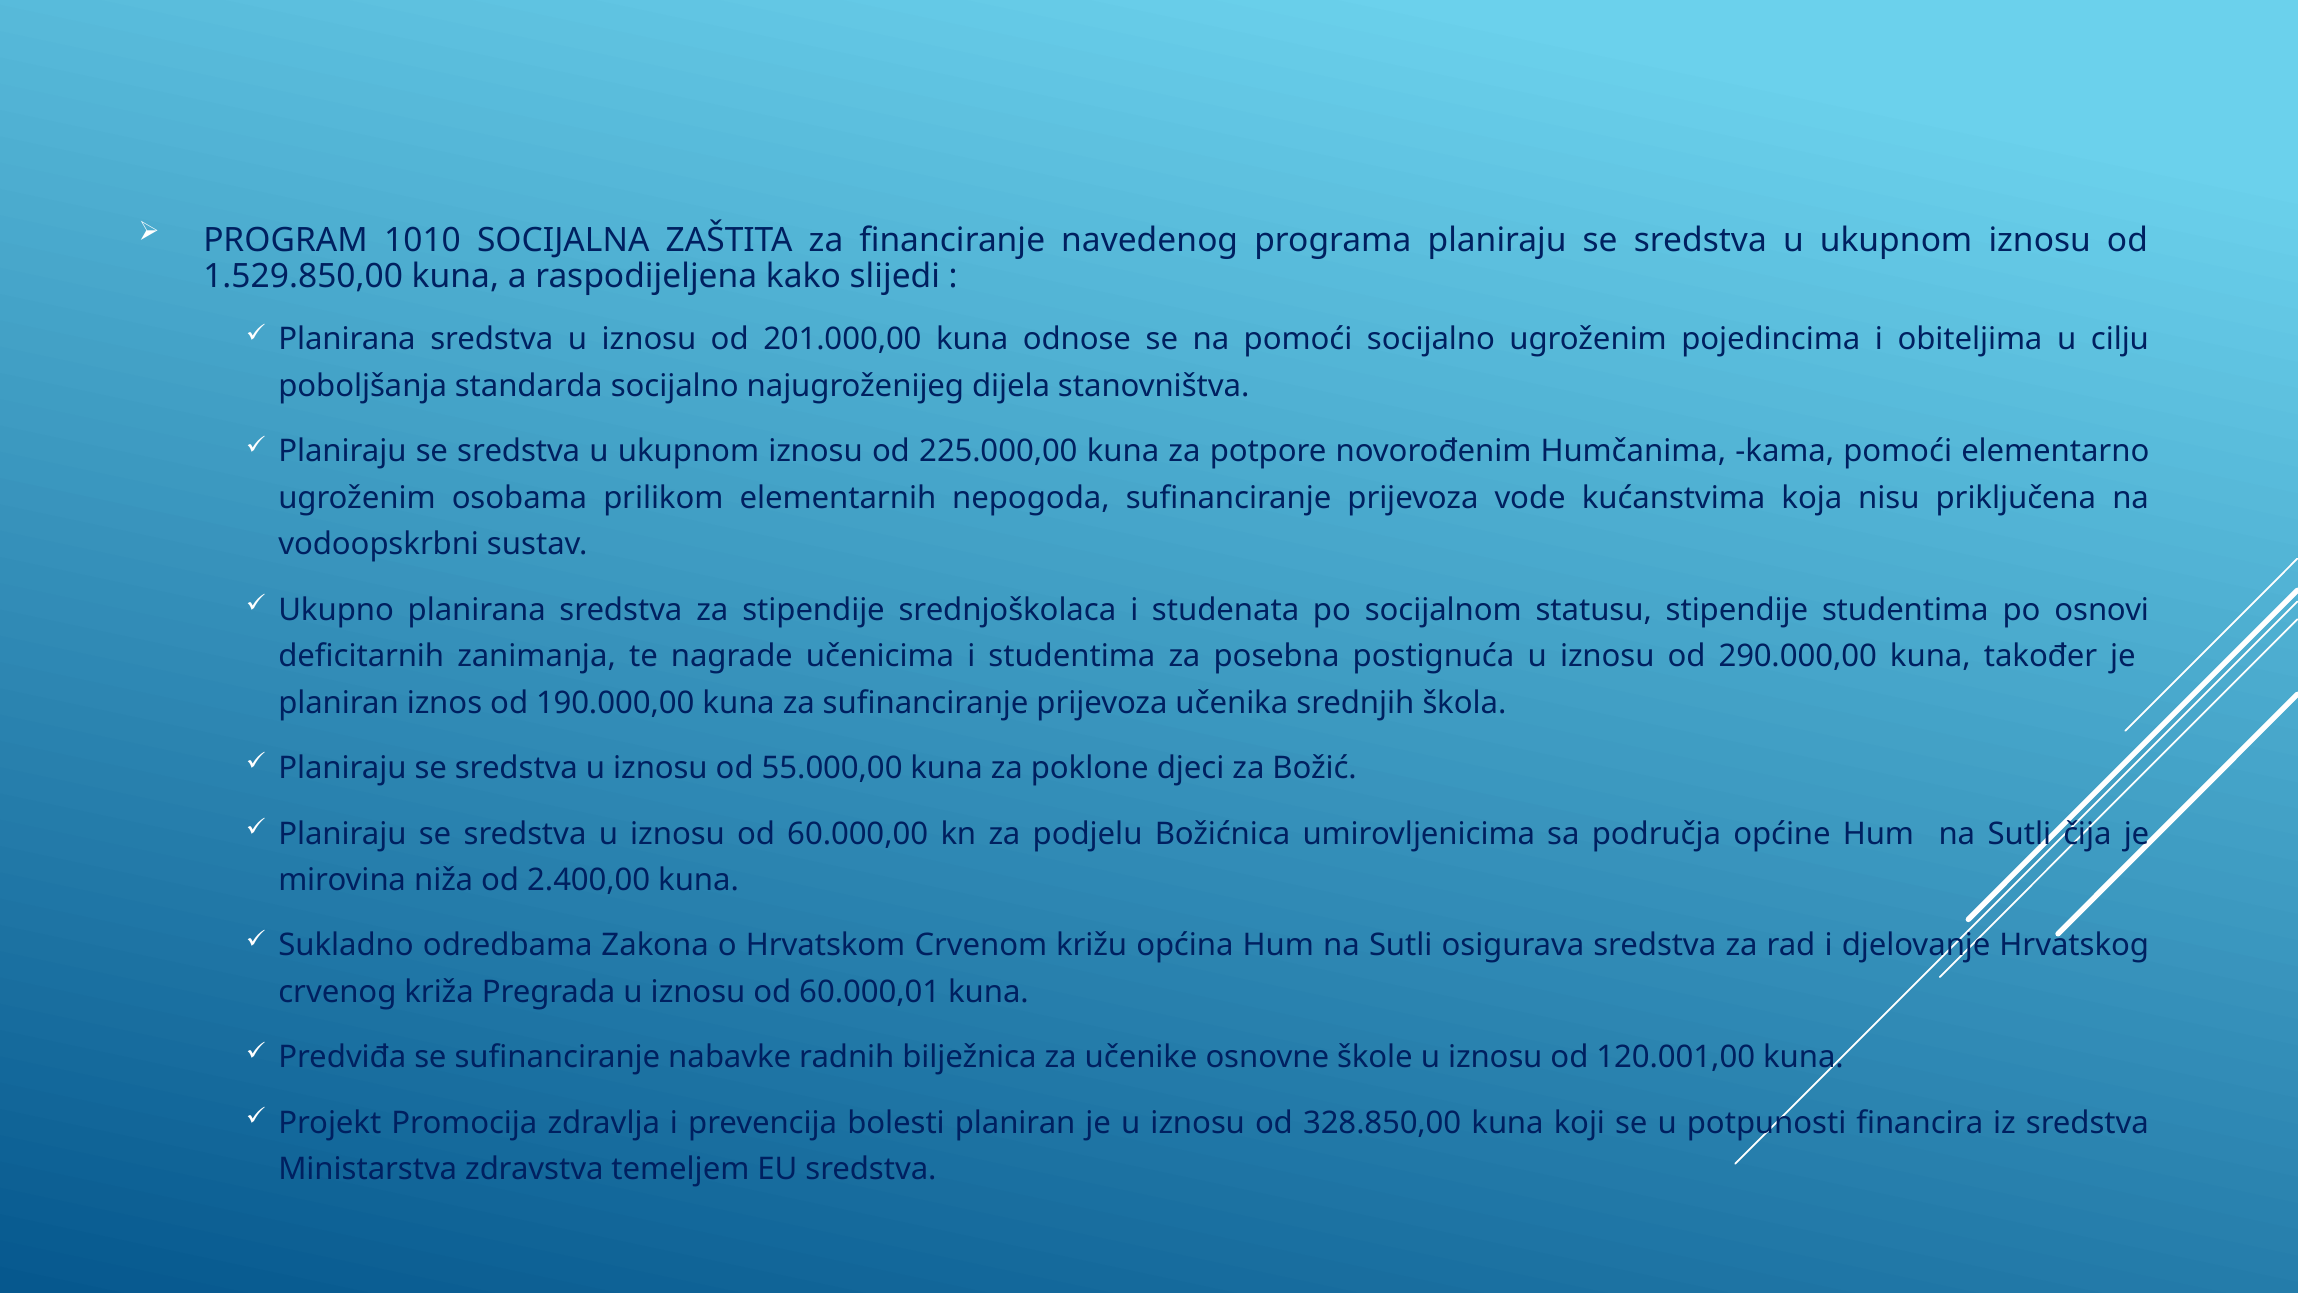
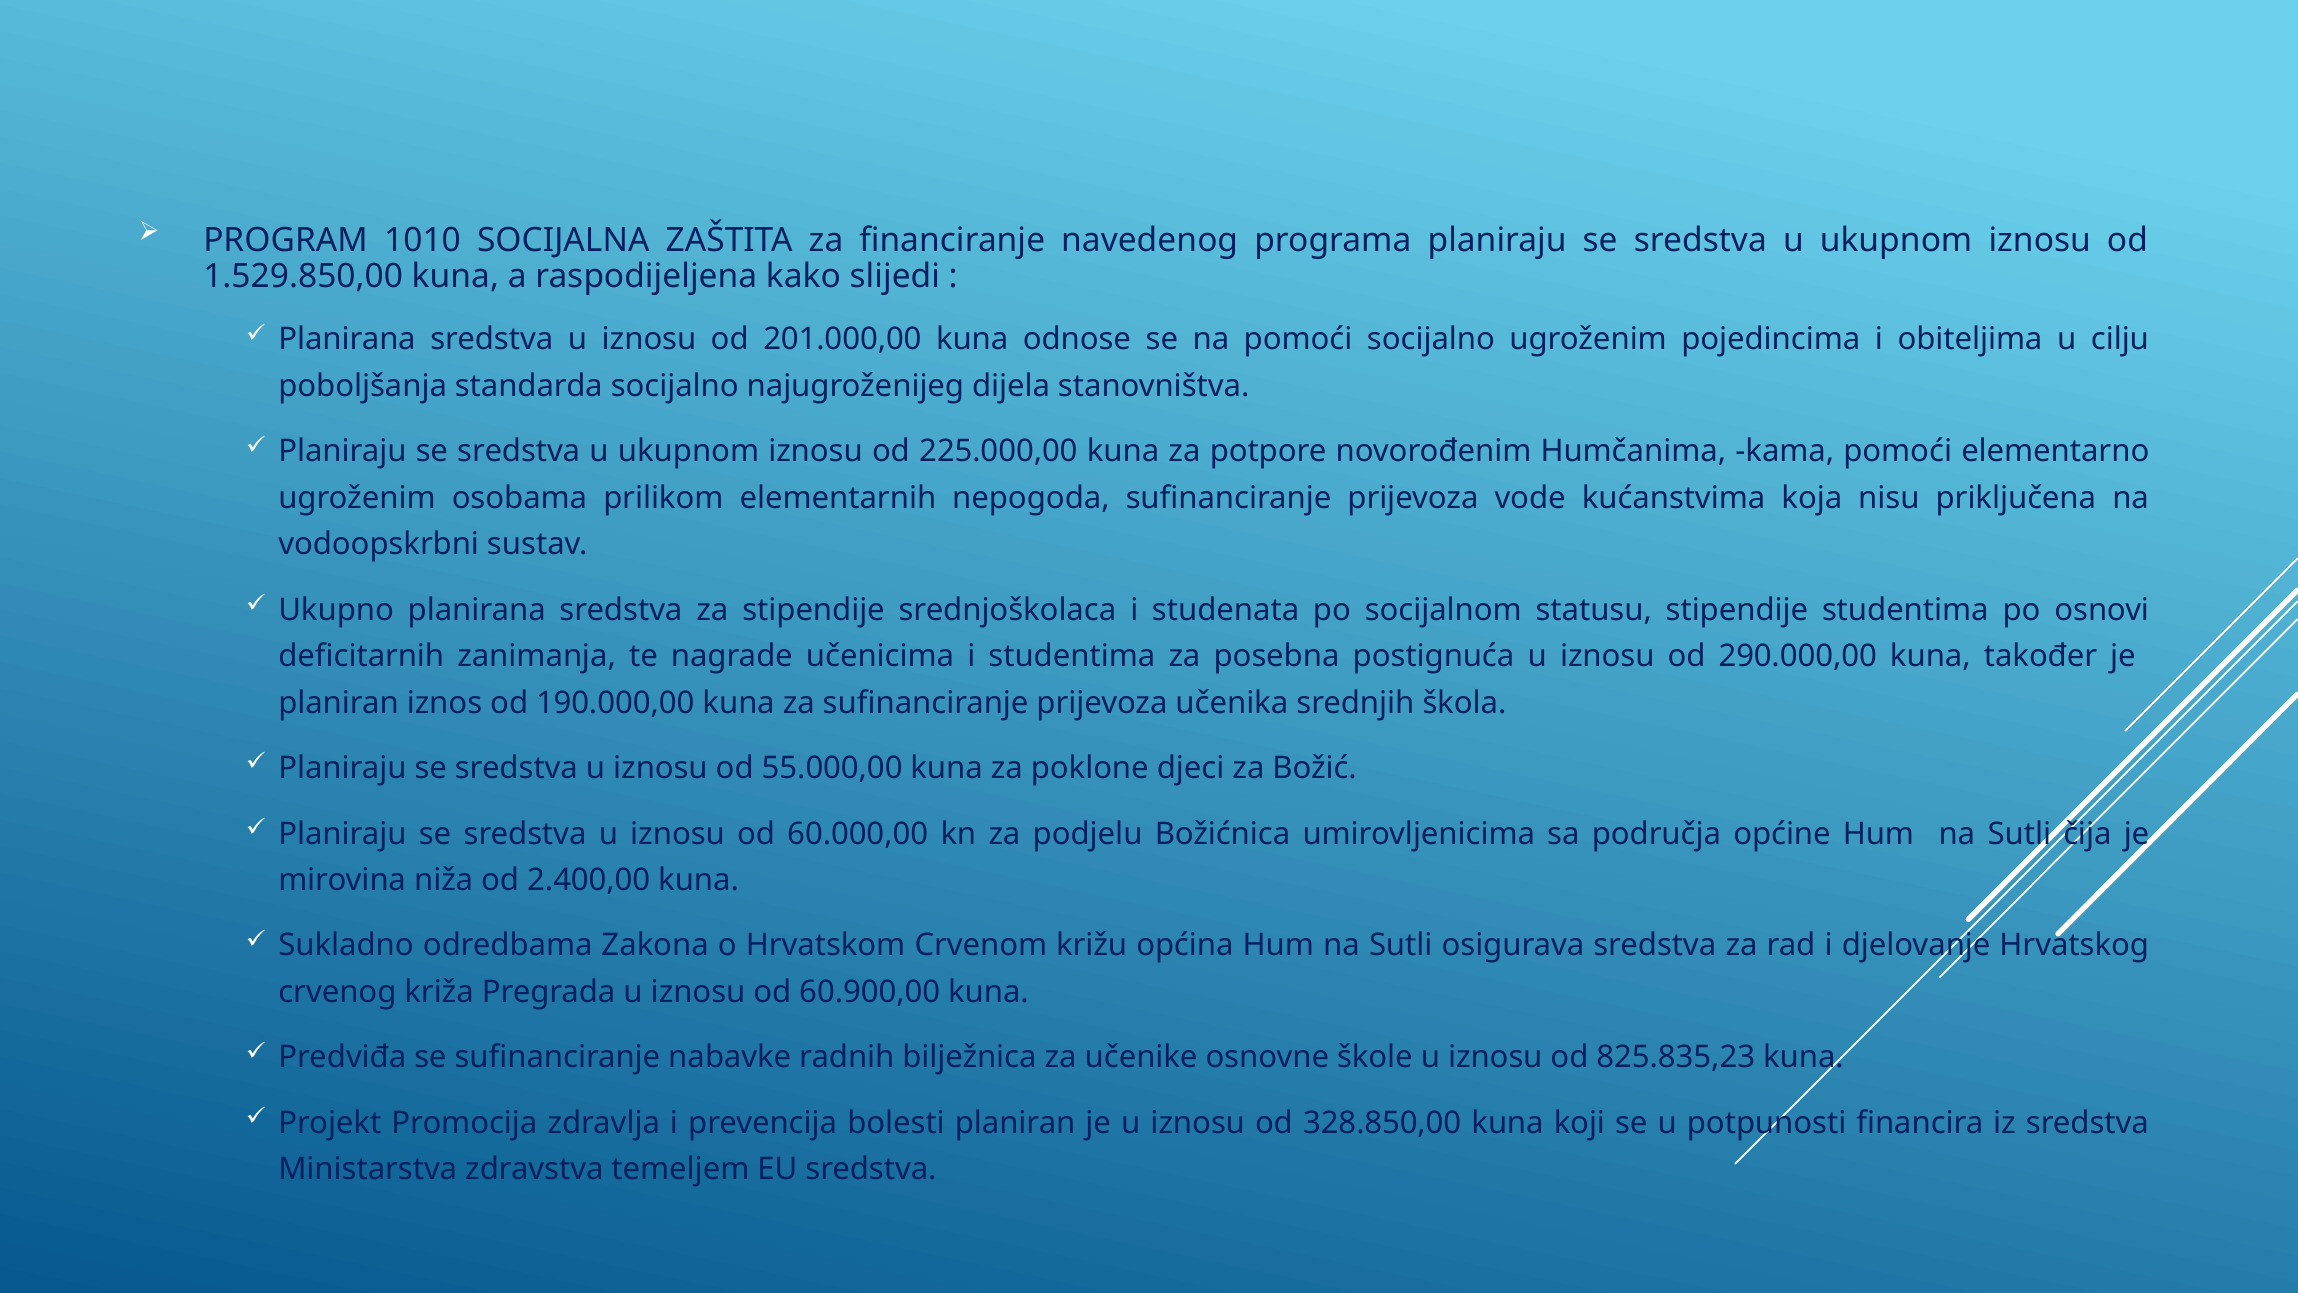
60.000,01: 60.000,01 -> 60.900,00
120.001,00: 120.001,00 -> 825.835,23
